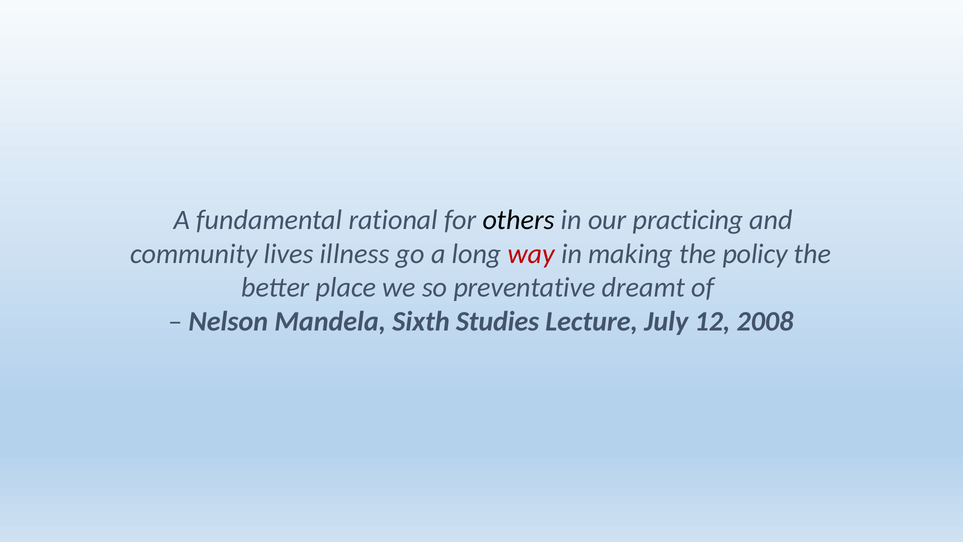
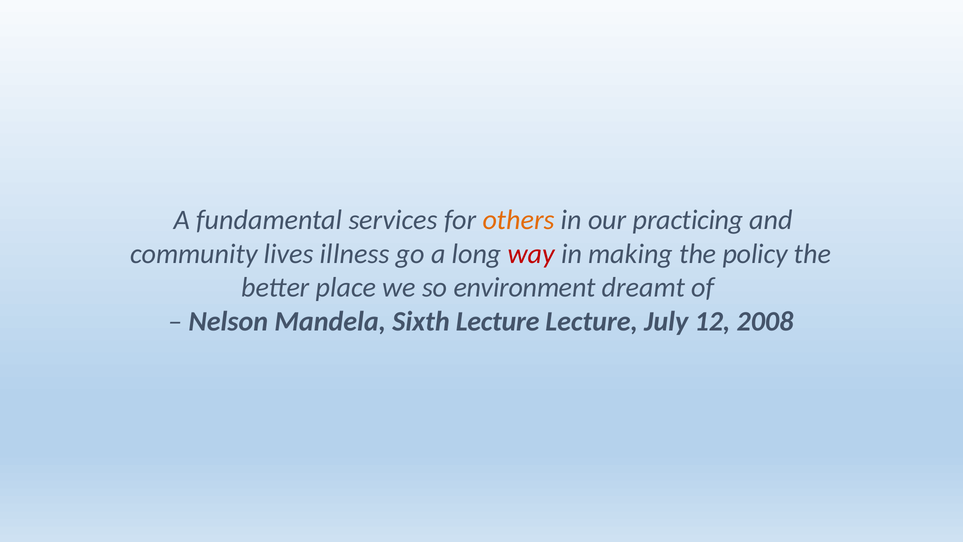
rational: rational -> services
others colour: black -> orange
preventative: preventative -> environment
Sixth Studies: Studies -> Lecture
